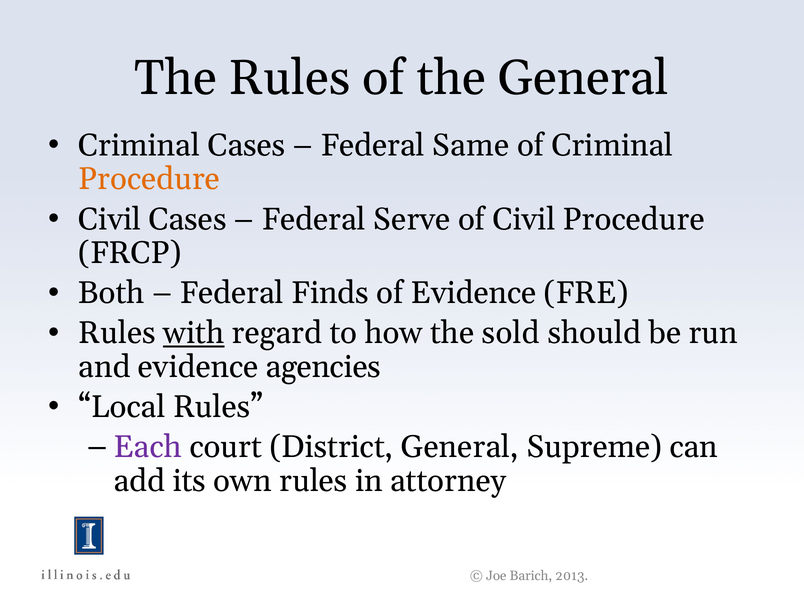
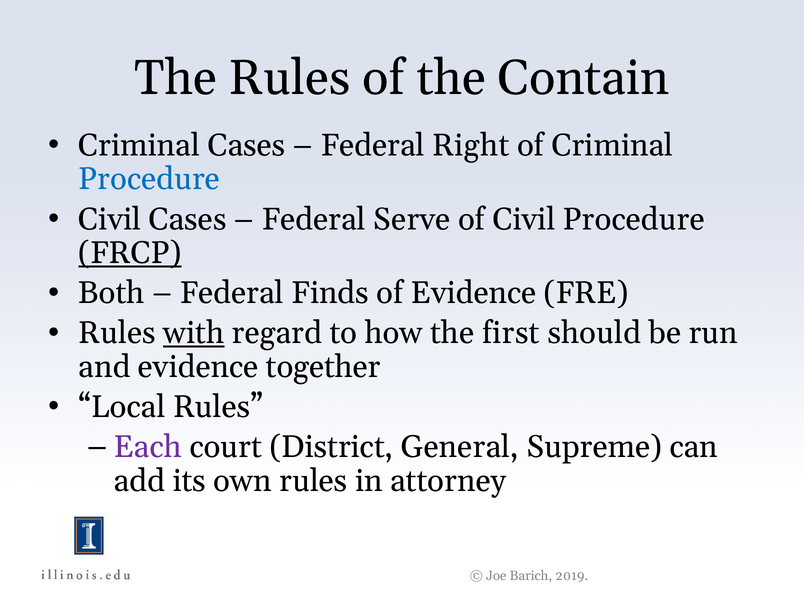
the General: General -> Contain
Same: Same -> Right
Procedure at (149, 179) colour: orange -> blue
FRCP underline: none -> present
sold: sold -> first
agencies: agencies -> together
2013: 2013 -> 2019
